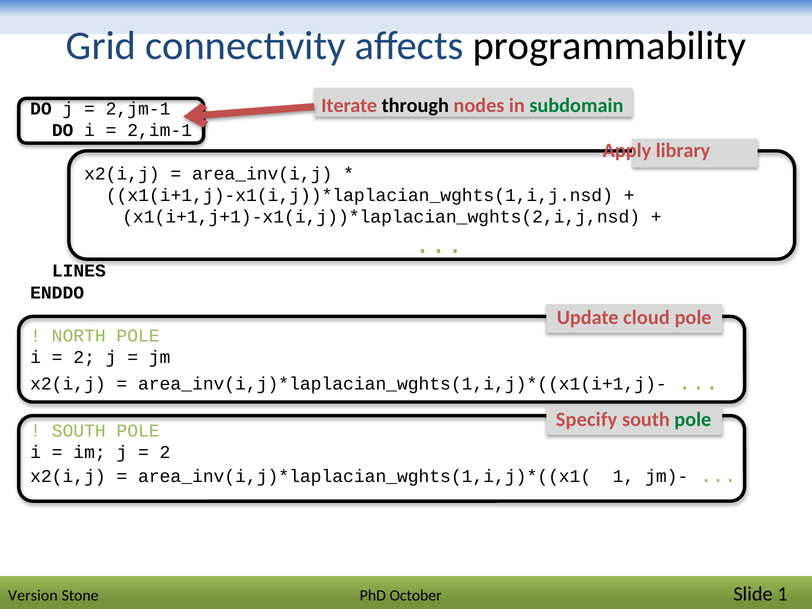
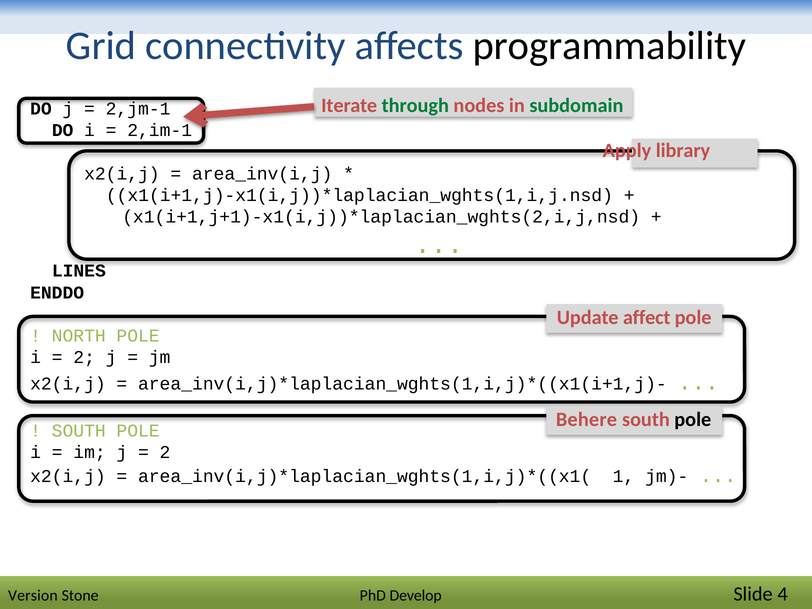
through colour: black -> green
cloud: cloud -> affect
Specify: Specify -> Behere
pole at (693, 420) colour: green -> black
October: October -> Develop
Slide 1: 1 -> 4
